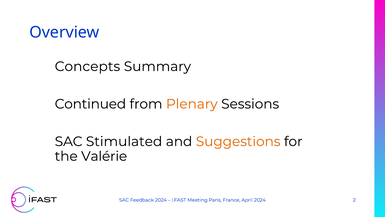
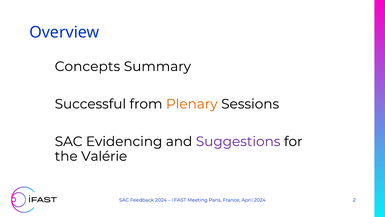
Continued: Continued -> Successful
Stimulated: Stimulated -> Evidencing
Suggestions colour: orange -> purple
